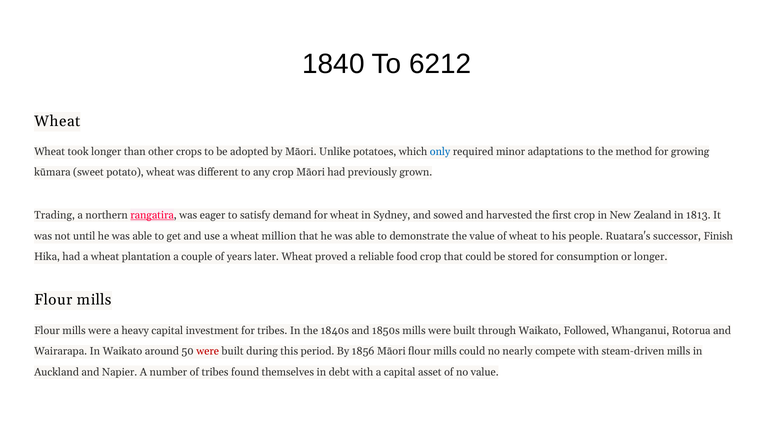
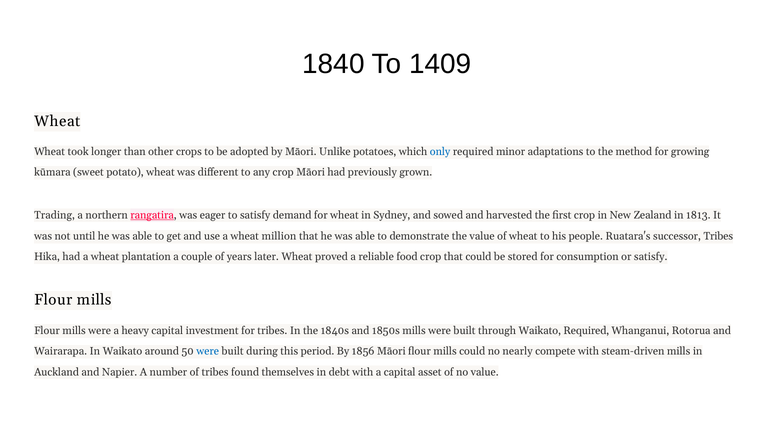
6212: 6212 -> 1409
successor Finish: Finish -> Tribes
or longer: longer -> satisfy
Waikato Followed: Followed -> Required
were at (208, 352) colour: red -> blue
